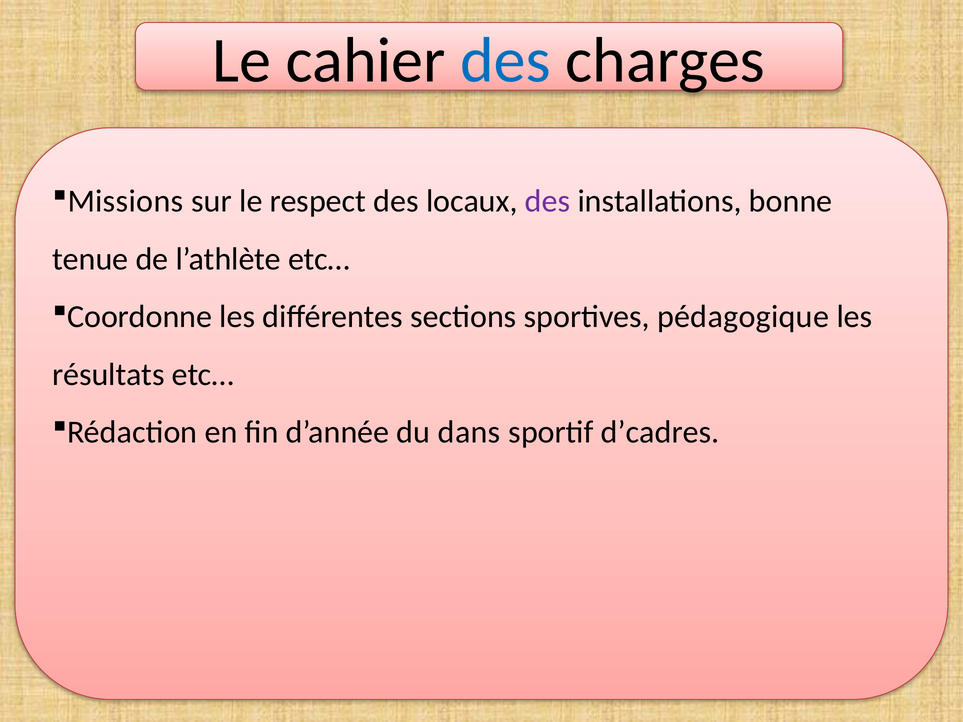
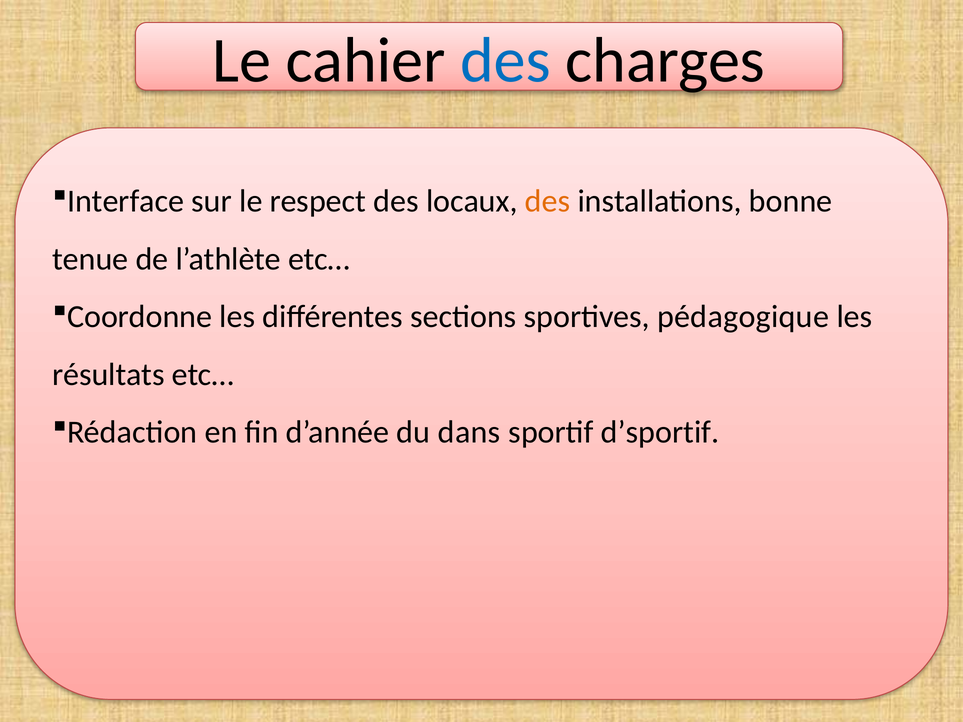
Missions: Missions -> Interface
des at (548, 201) colour: purple -> orange
d’cadres: d’cadres -> d’sportif
